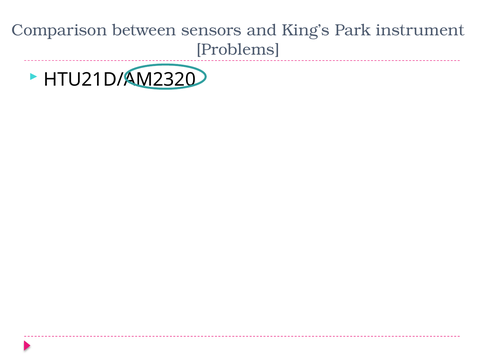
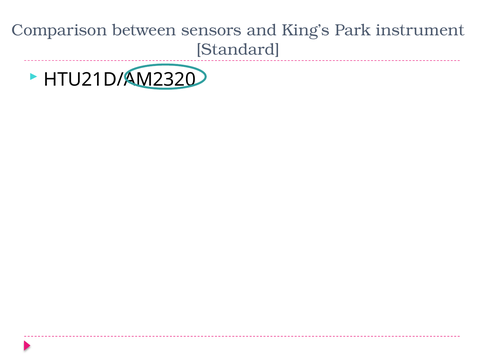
Problems: Problems -> Standard
